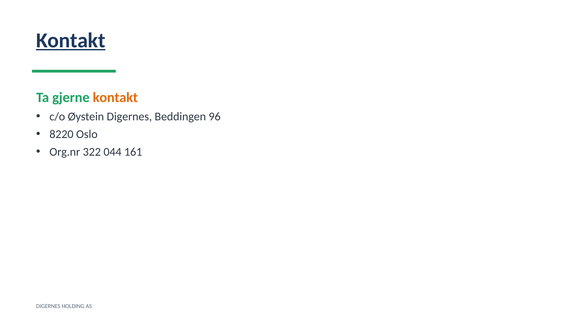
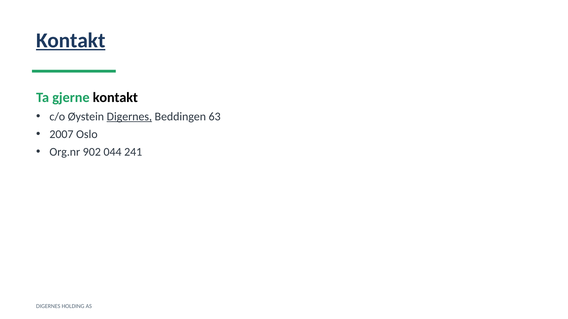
kontakt at (115, 98) colour: orange -> black
Digernes at (129, 117) underline: none -> present
96: 96 -> 63
8220: 8220 -> 2007
322: 322 -> 902
161: 161 -> 241
